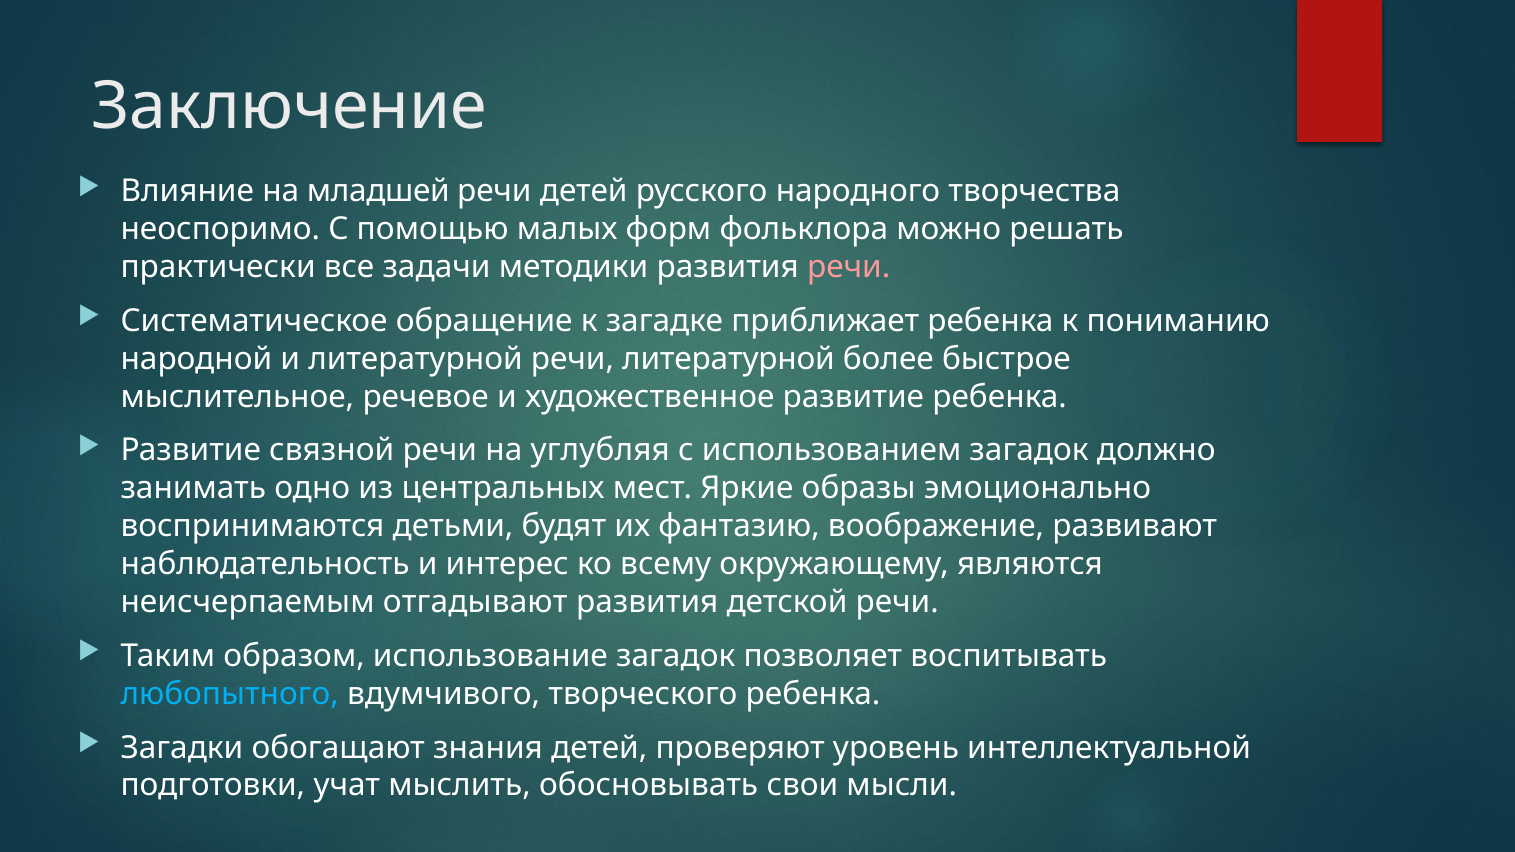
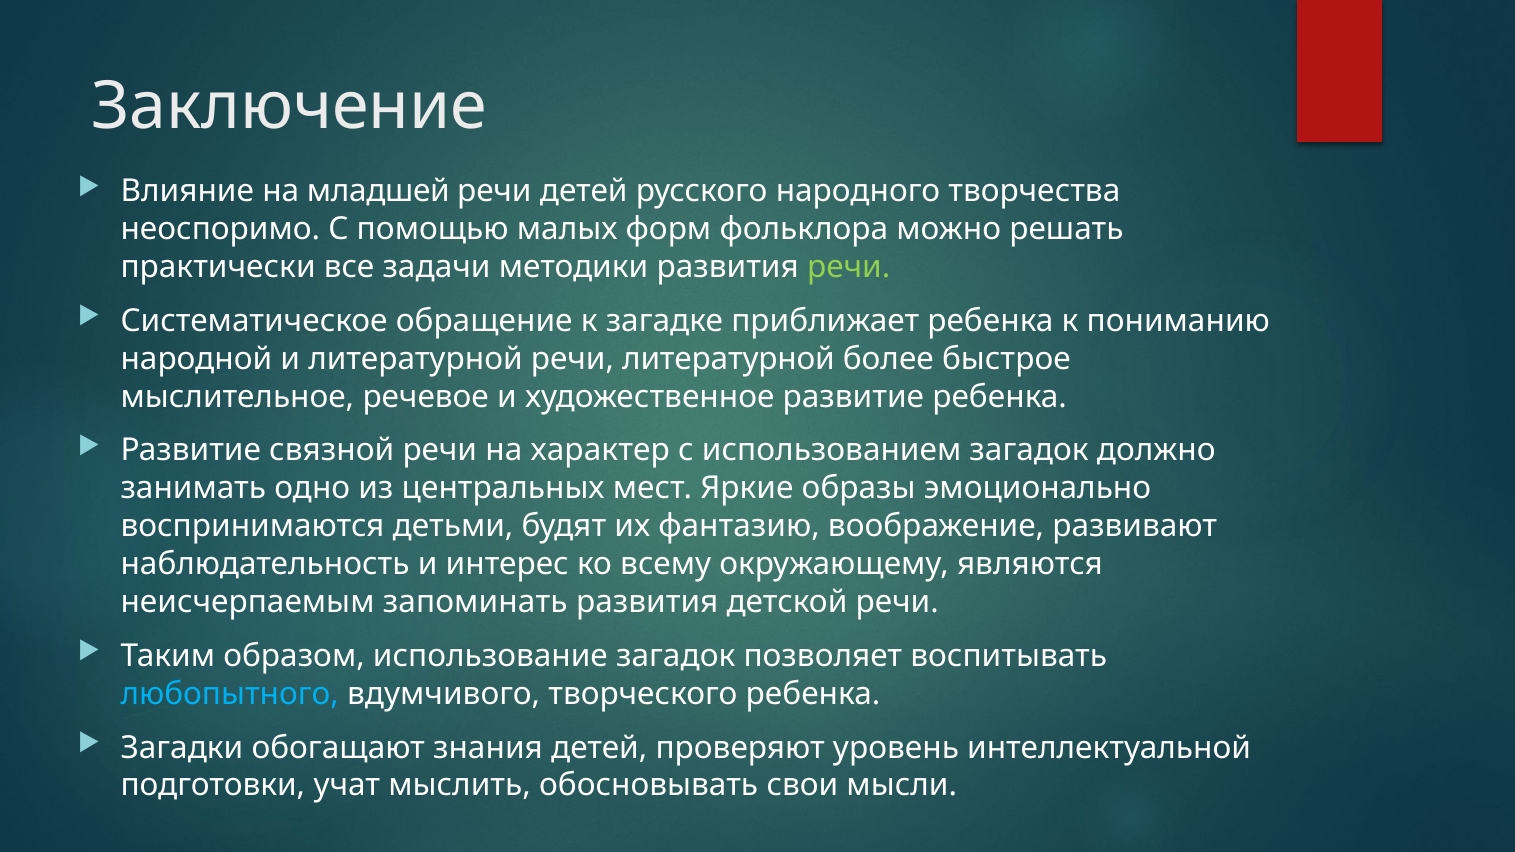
речи at (849, 267) colour: pink -> light green
углубляя: углубляя -> характер
отгадывают: отгадывают -> запоминать
